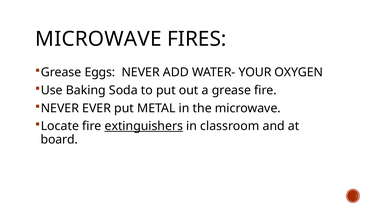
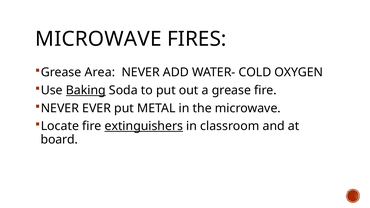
Eggs: Eggs -> Area
YOUR: YOUR -> COLD
Baking underline: none -> present
